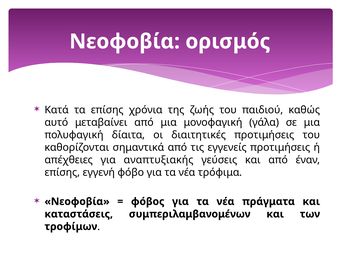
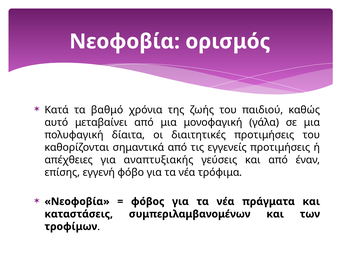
τα επίσης: επίσης -> βαθμό
